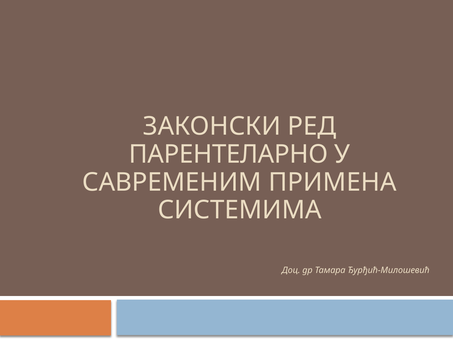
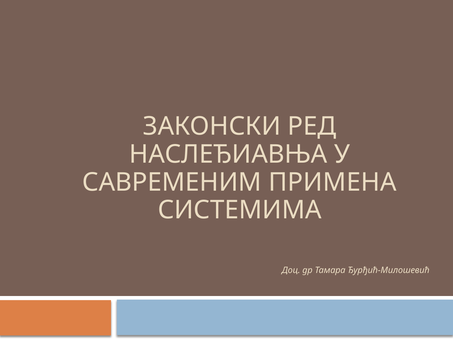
ПАРЕНТЕЛАРНО: ПАРЕНТЕЛАРНО -> НАСЛЕЂИАВЊА
